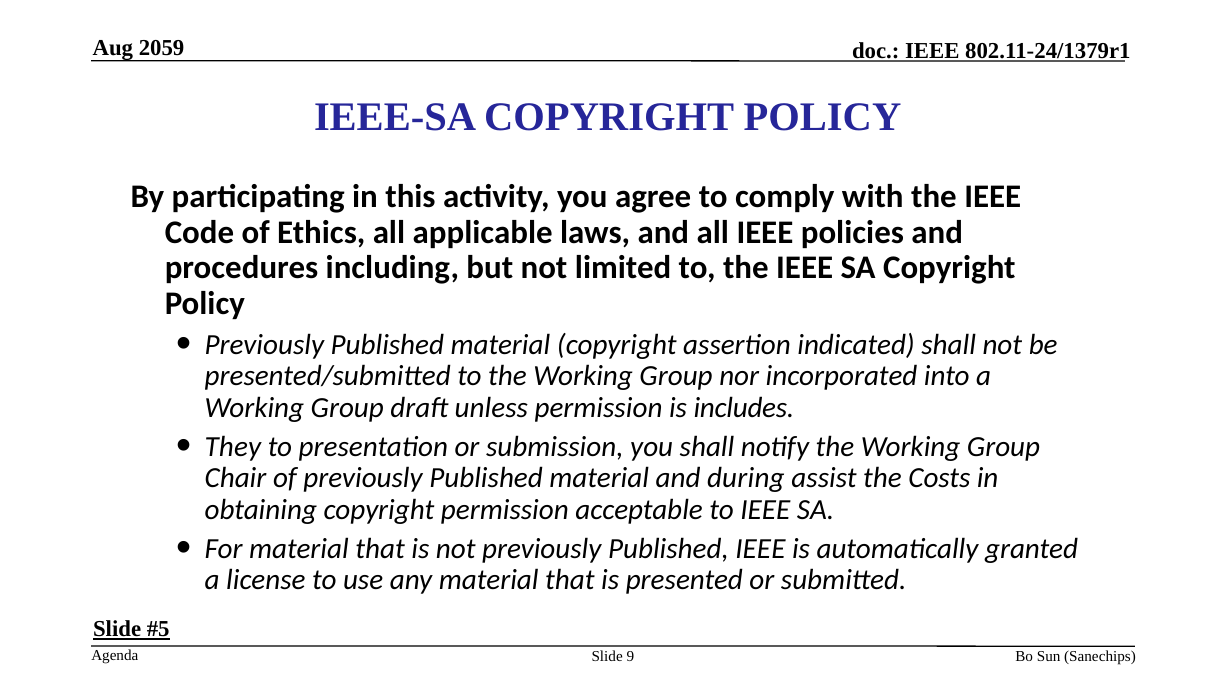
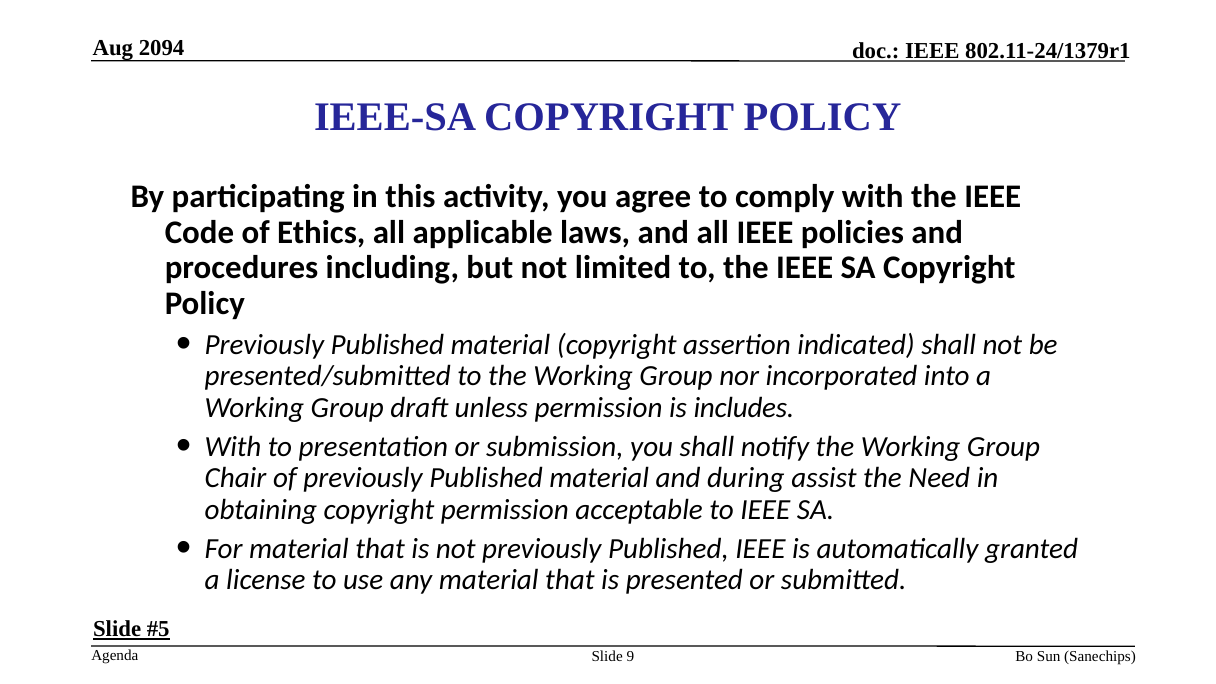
2059: 2059 -> 2094
They at (233, 447): They -> With
Costs: Costs -> Need
